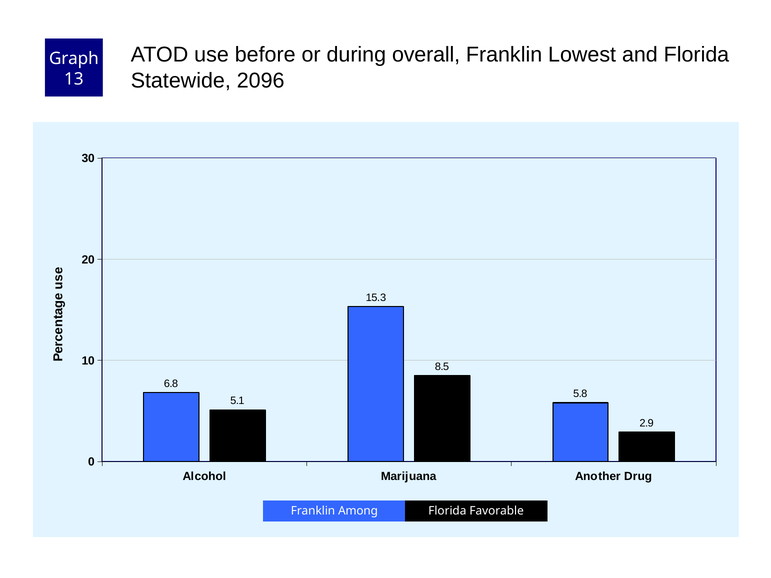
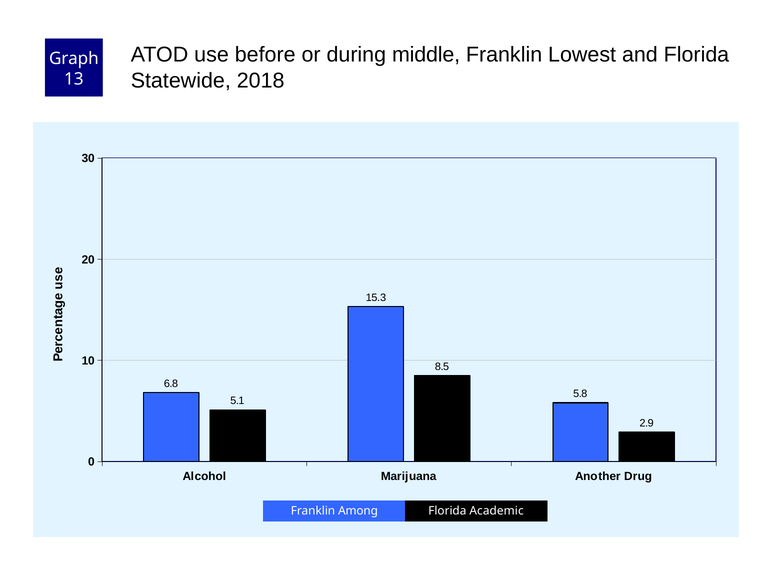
overall: overall -> middle
2096: 2096 -> 2018
Favorable: Favorable -> Academic
